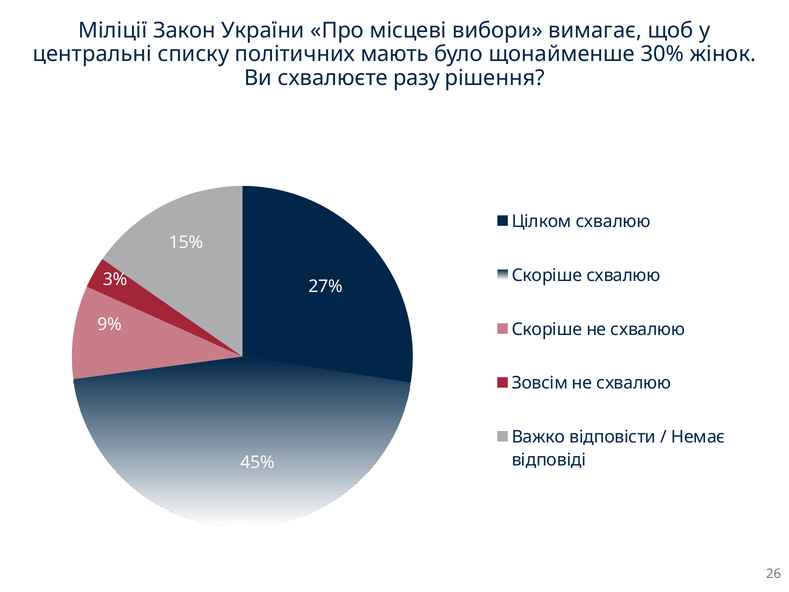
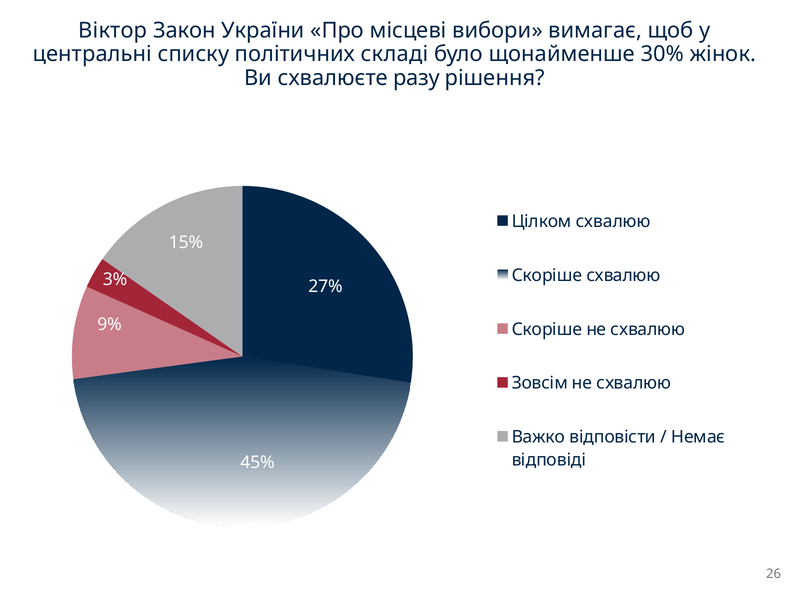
Міліції: Міліції -> Вiктор
мають: мають -> складi
